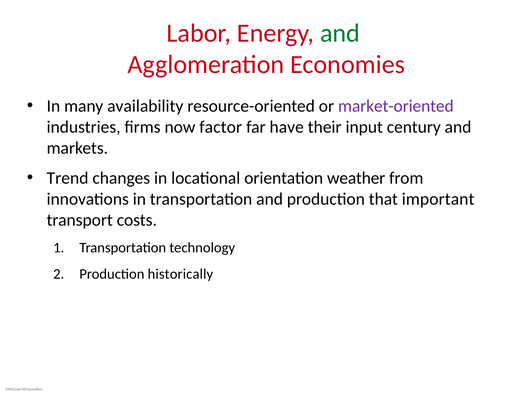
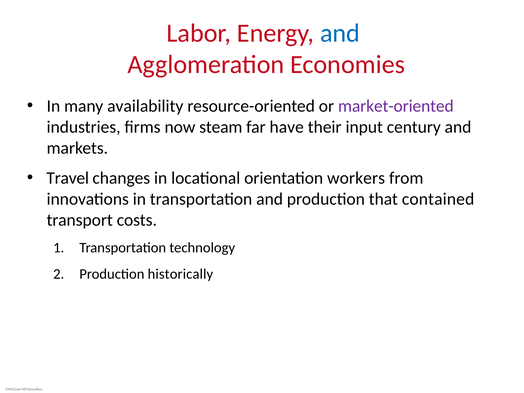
and at (340, 33) colour: green -> blue
factor: factor -> steam
Trend: Trend -> Travel
weather: weather -> workers
important: important -> contained
